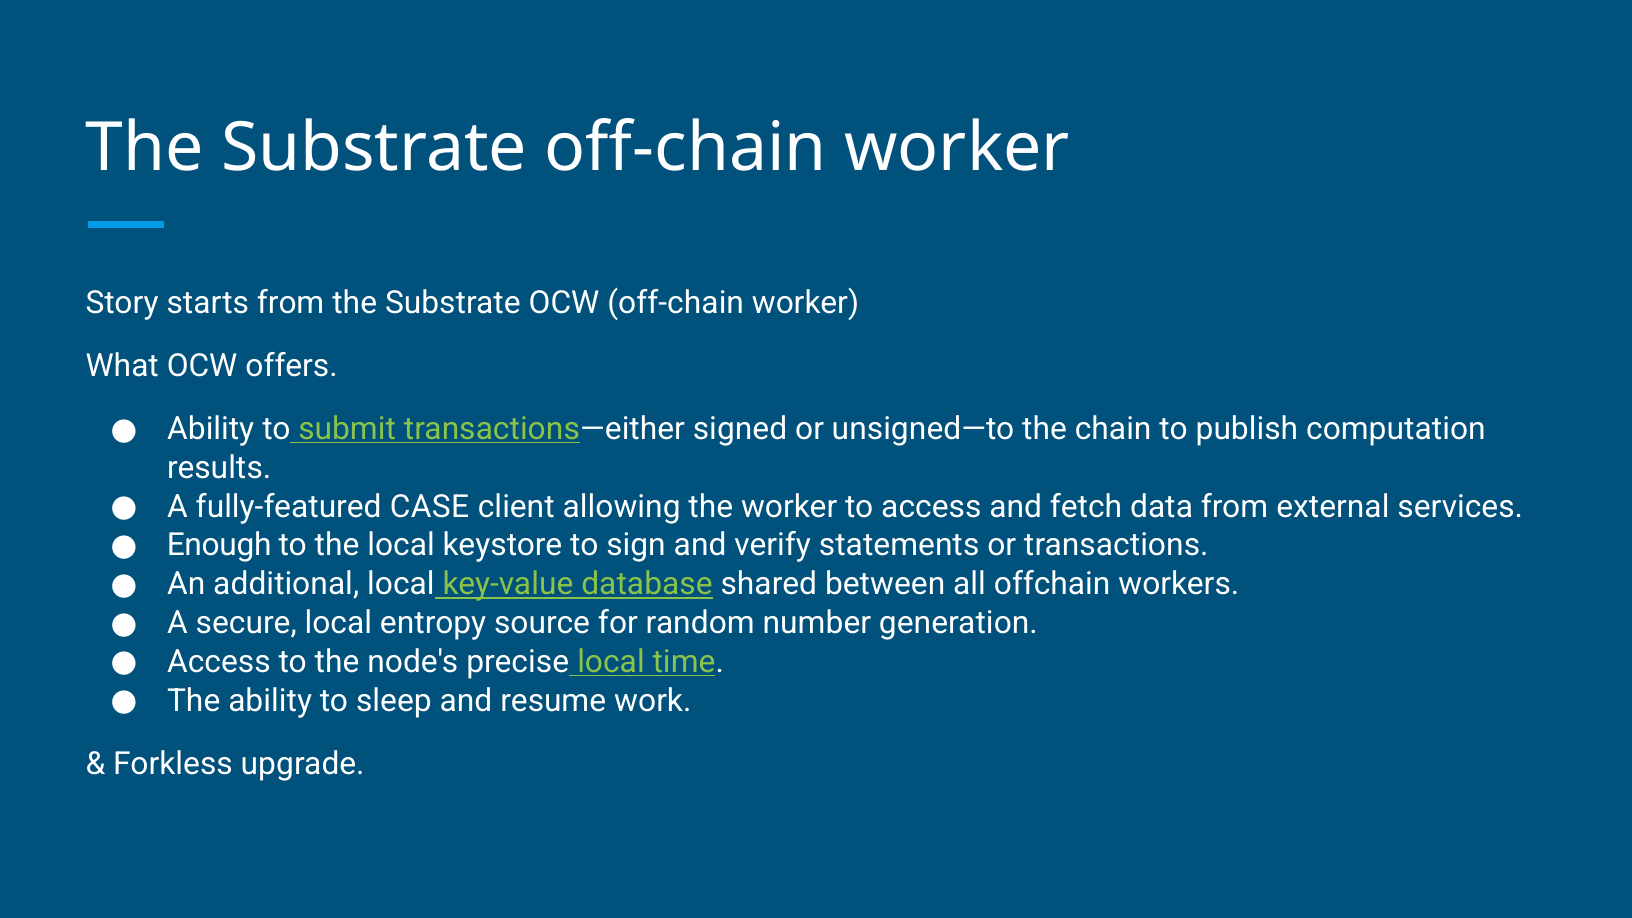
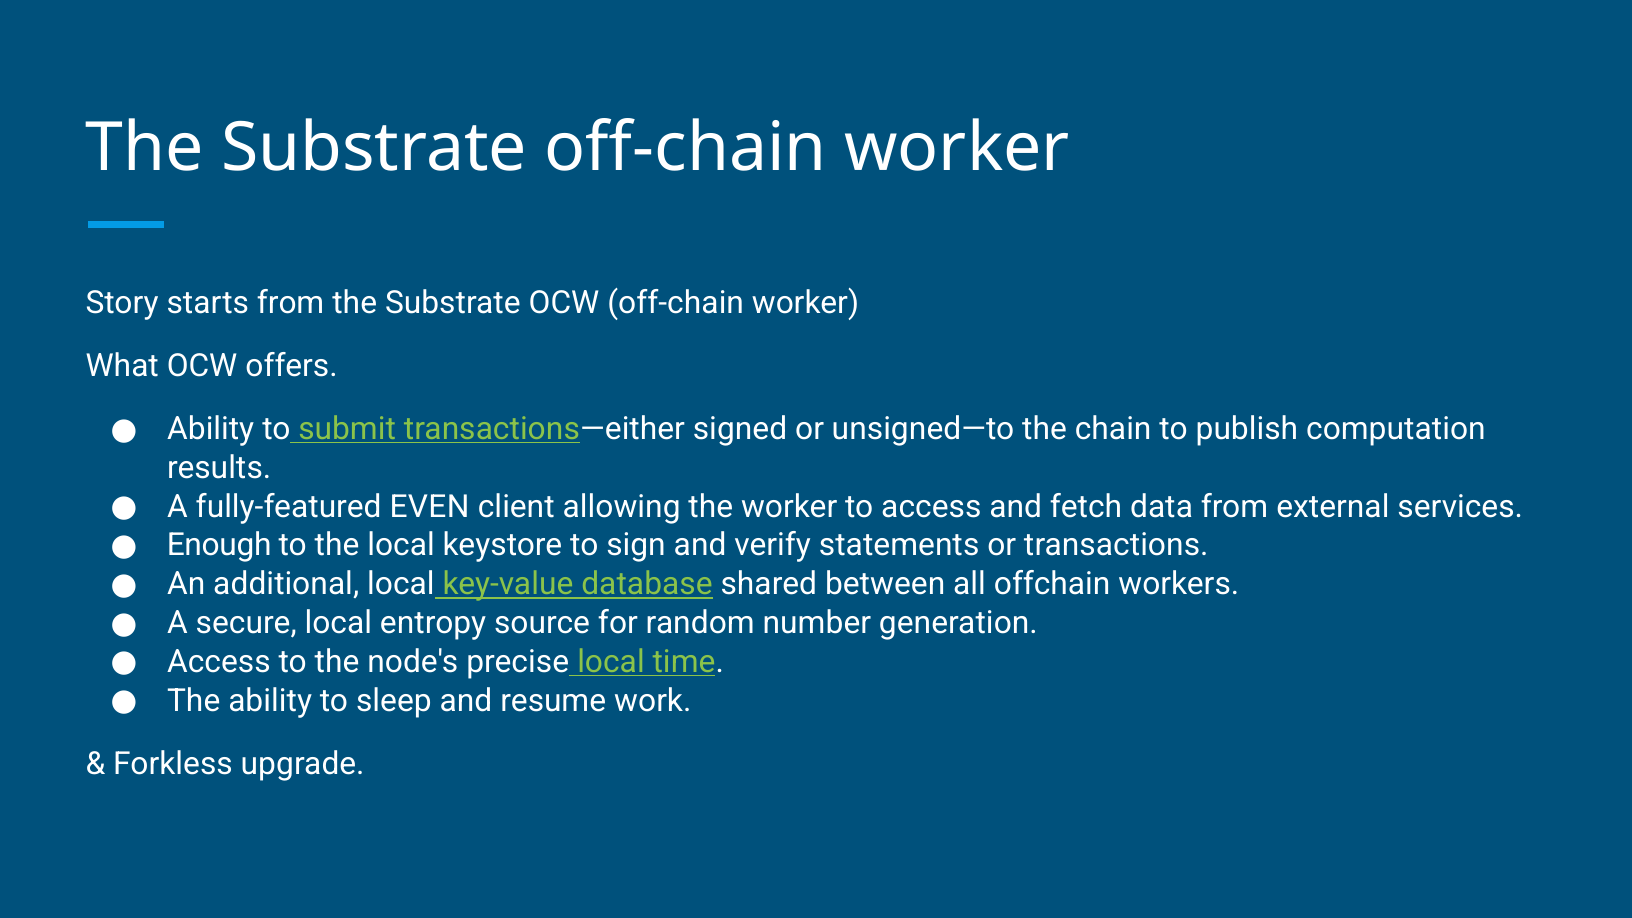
CASE: CASE -> EVEN
